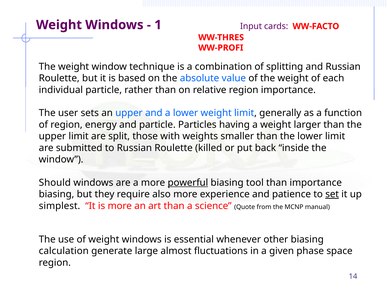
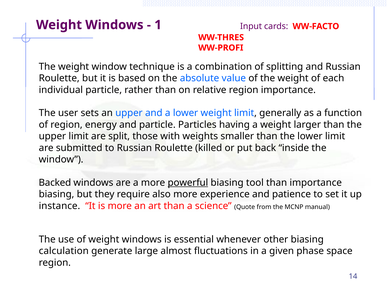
Should: Should -> Backed
set underline: present -> none
simplest: simplest -> instance
